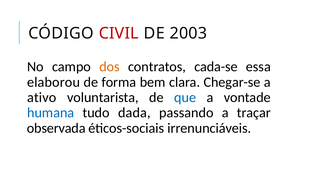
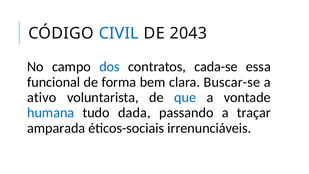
CIVIL colour: red -> blue
2003: 2003 -> 2043
dos colour: orange -> blue
elaborou: elaborou -> funcional
Chegar-se: Chegar-se -> Buscar-se
observada: observada -> amparada
